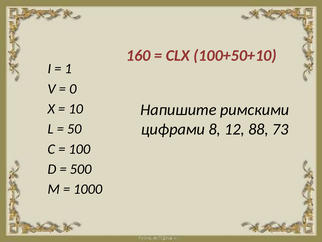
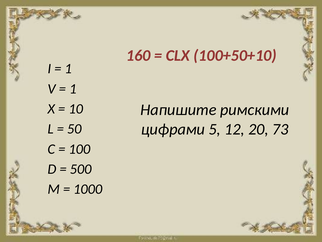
0 at (73, 89): 0 -> 1
8: 8 -> 5
88: 88 -> 20
